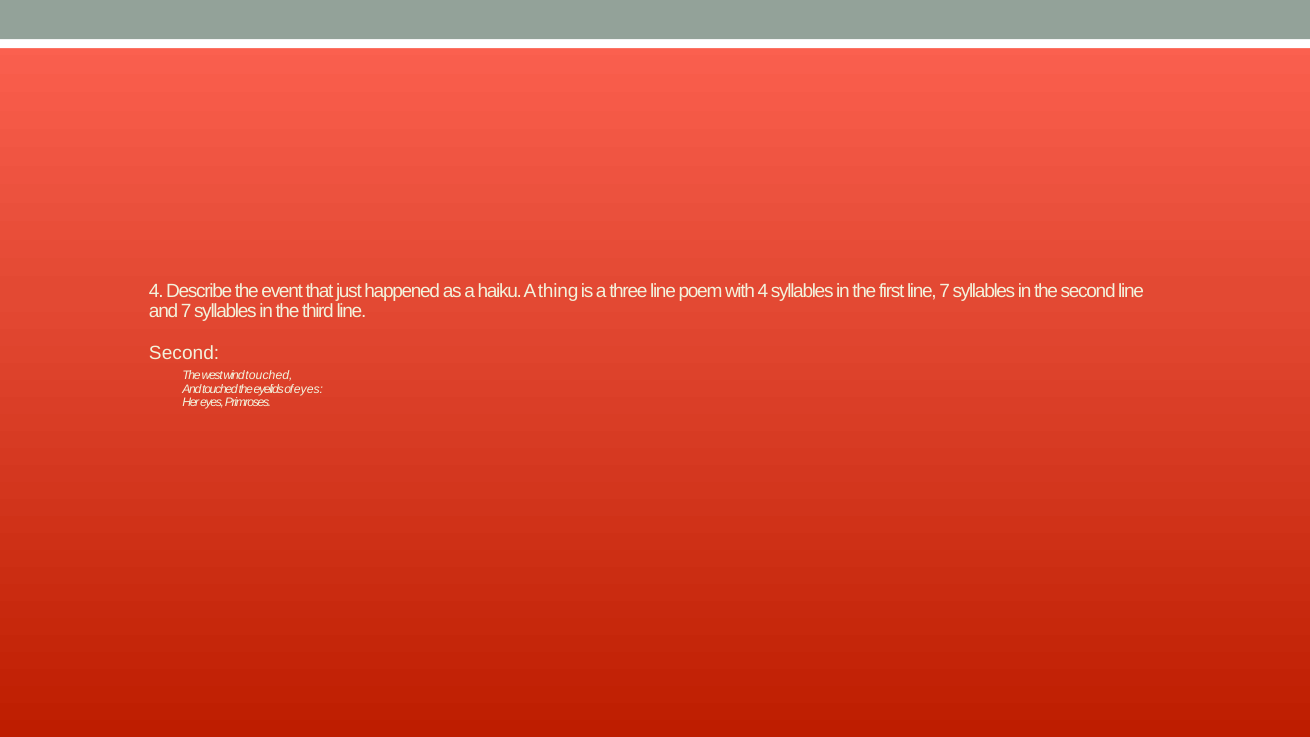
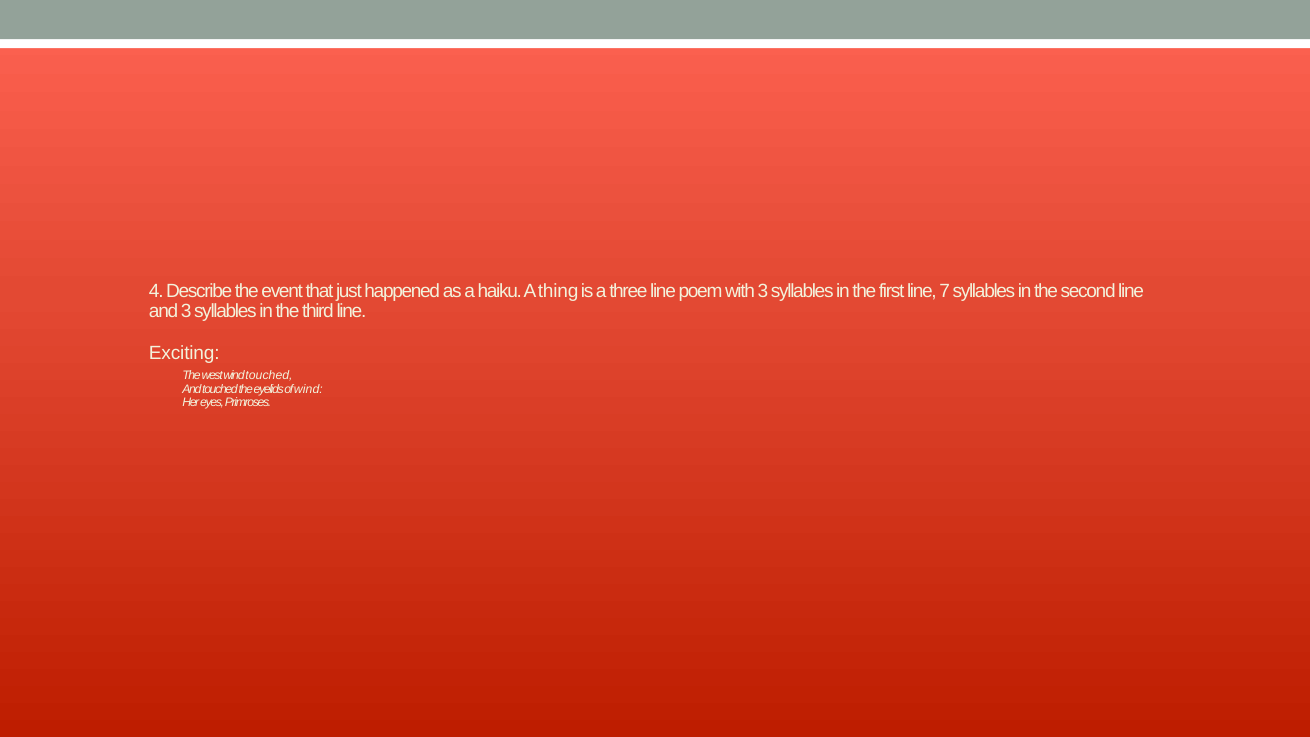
with 4: 4 -> 3
and 7: 7 -> 3
Second at (184, 353): Second -> Exciting
of eyes: eyes -> wind
